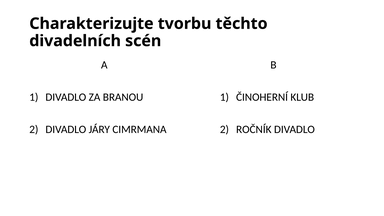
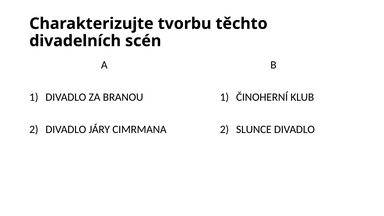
ROČNÍK: ROČNÍK -> SLUNCE
